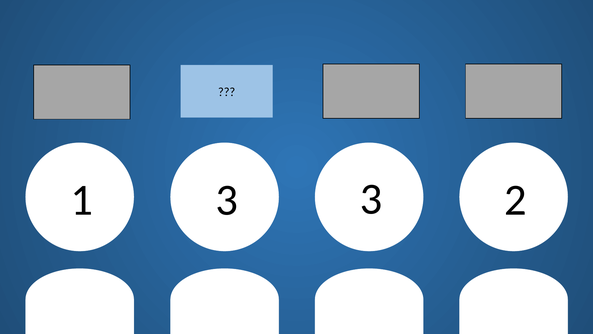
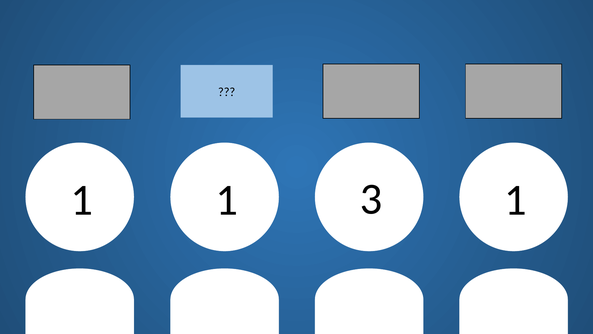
1 3: 3 -> 1
3 2: 2 -> 1
